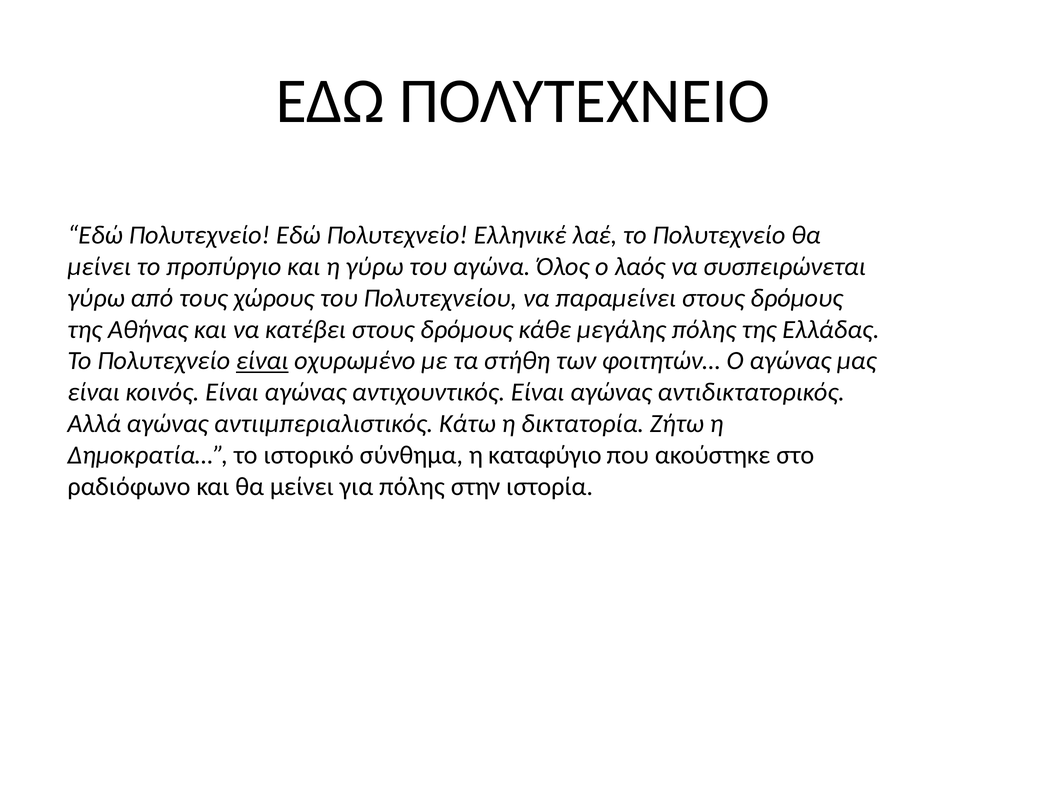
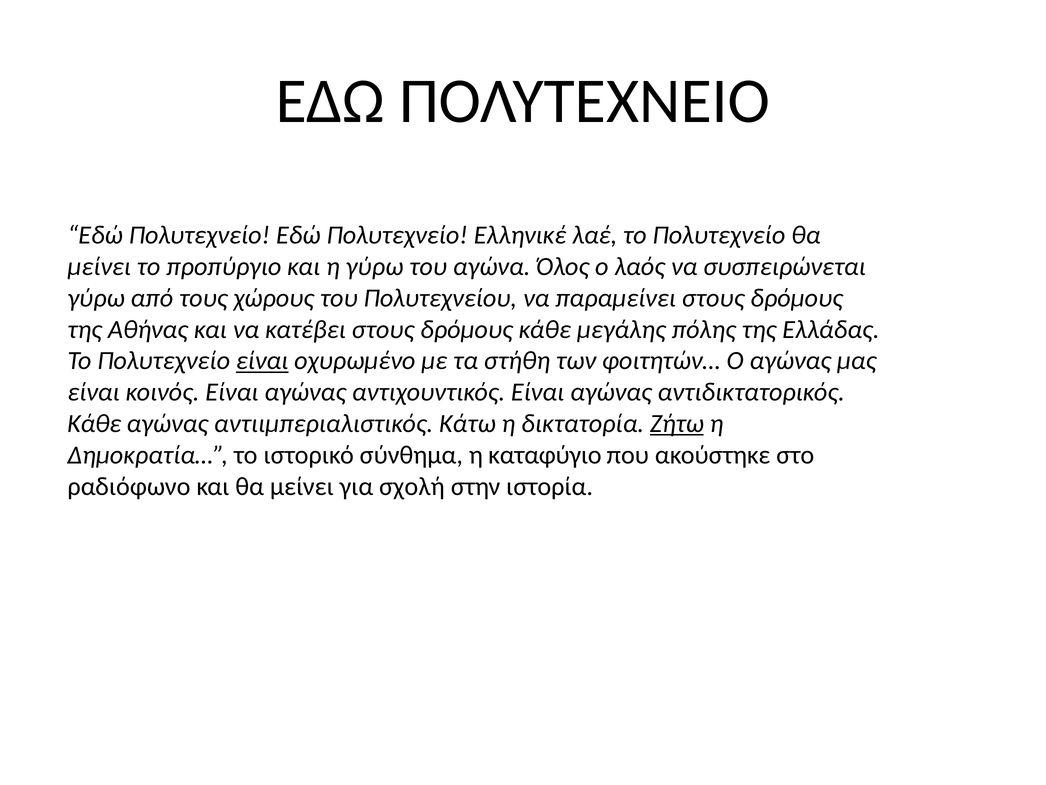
Αλλά at (94, 423): Αλλά -> Κάθε
Ζήτω underline: none -> present
για πόλης: πόλης -> σχολή
